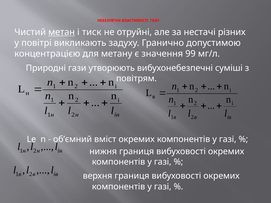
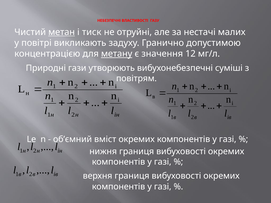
різних: різних -> малих
метану underline: none -> present
99: 99 -> 12
